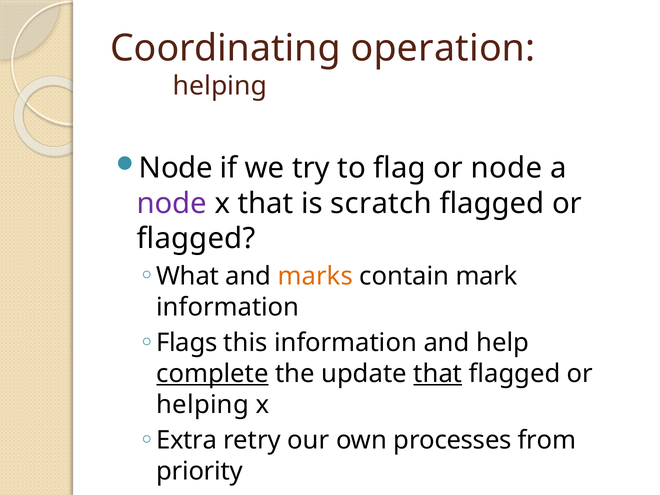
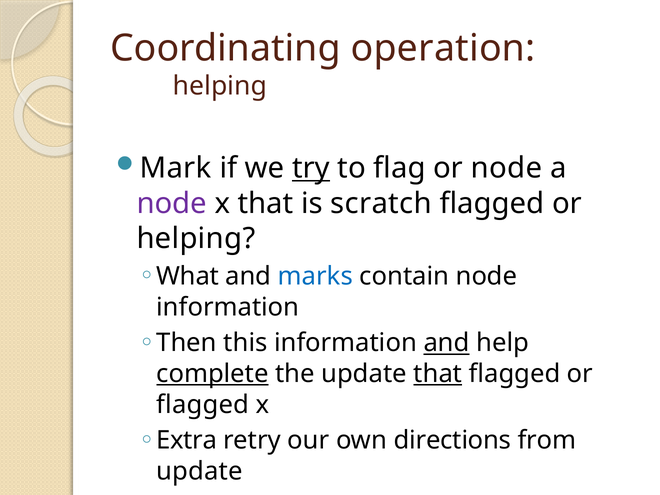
Node at (176, 168): Node -> Mark
try underline: none -> present
flagged at (196, 239): flagged -> helping
marks colour: orange -> blue
contain mark: mark -> node
Flags: Flags -> Then
and at (447, 343) underline: none -> present
helping at (203, 405): helping -> flagged
processes: processes -> directions
priority at (200, 471): priority -> update
